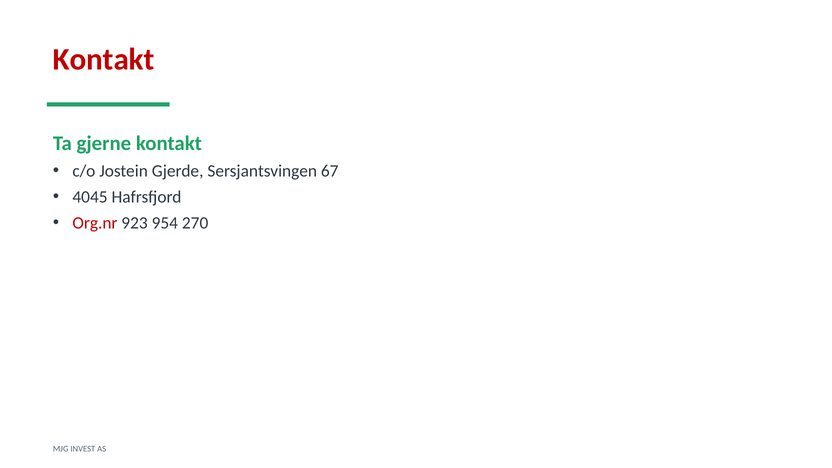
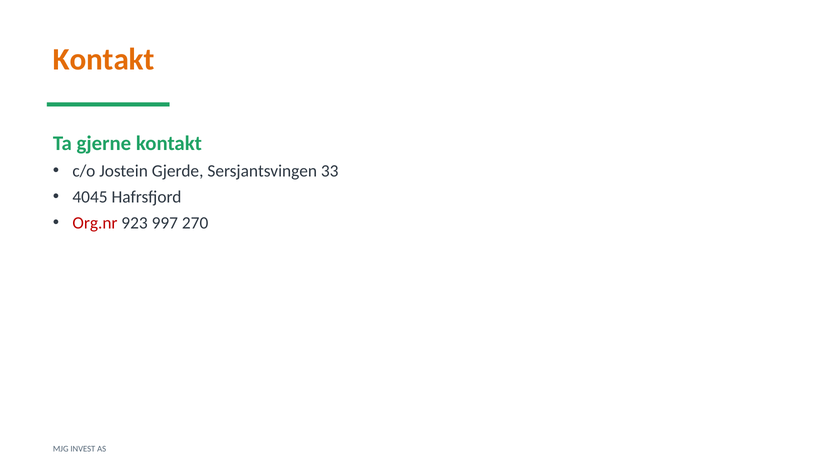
Kontakt at (104, 59) colour: red -> orange
67: 67 -> 33
954: 954 -> 997
